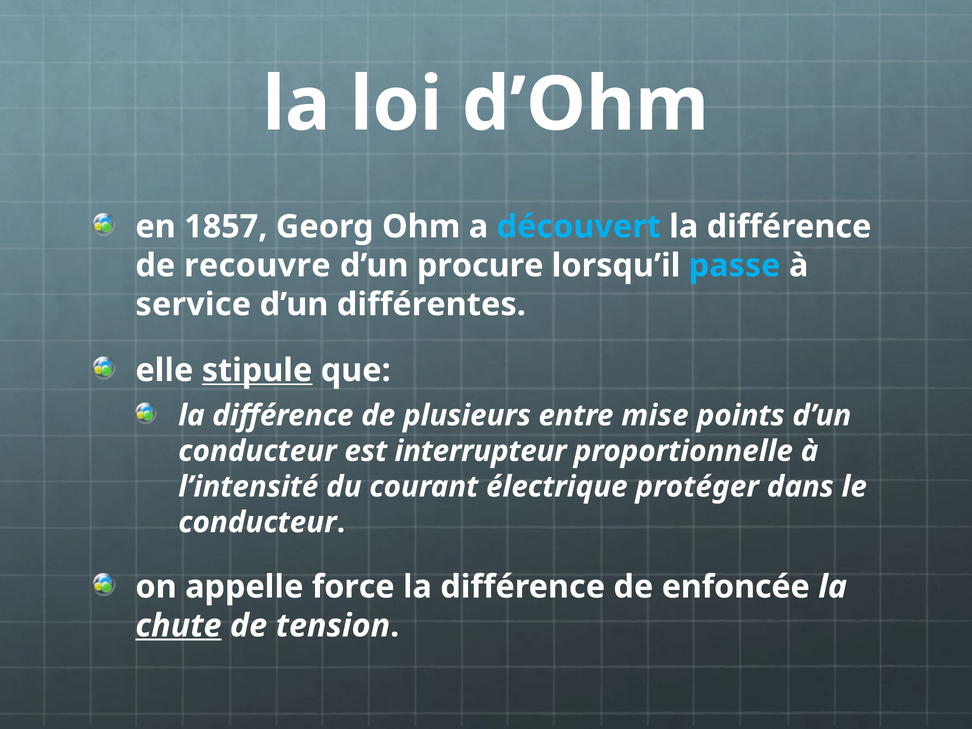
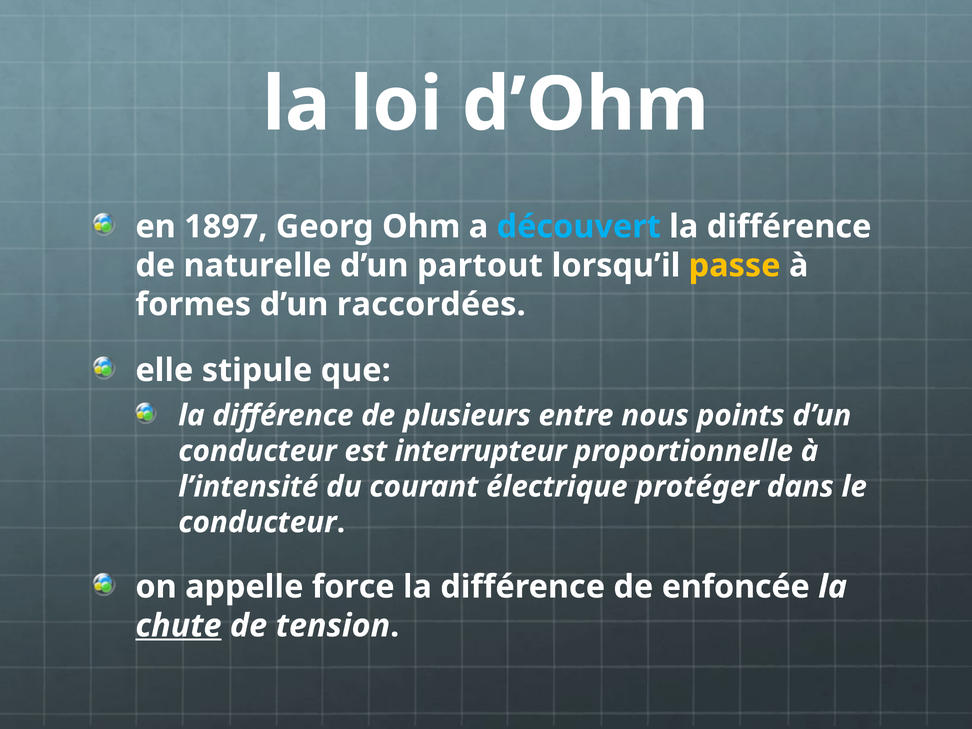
1857: 1857 -> 1897
recouvre: recouvre -> naturelle
procure: procure -> partout
passe colour: light blue -> yellow
service: service -> formes
différentes: différentes -> raccordées
stipule underline: present -> none
mise: mise -> nous
